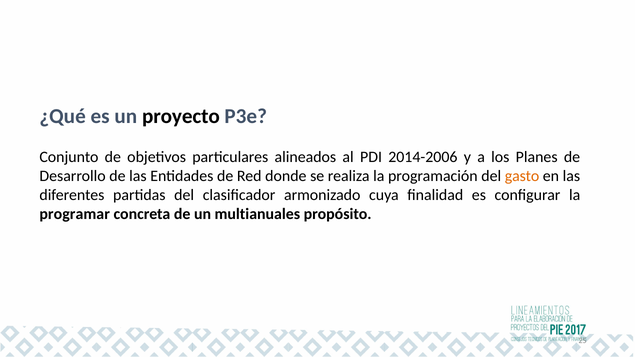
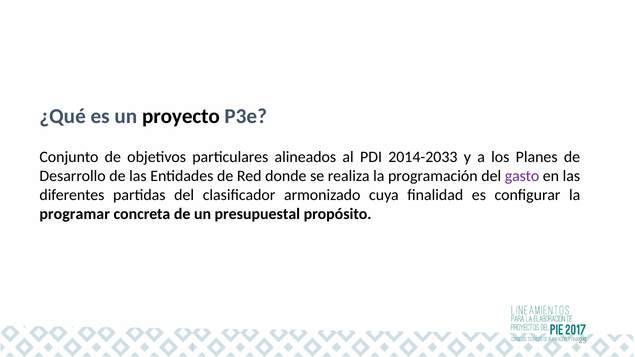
2014-2006: 2014-2006 -> 2014-2033
gasto colour: orange -> purple
multianuales: multianuales -> presupuestal
